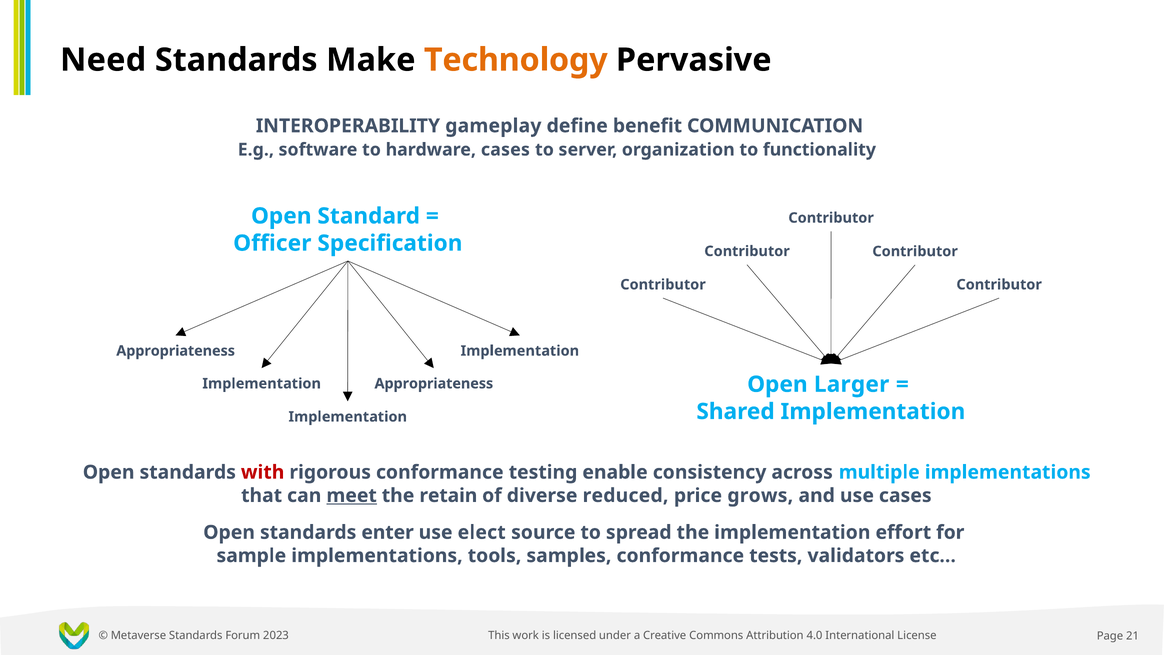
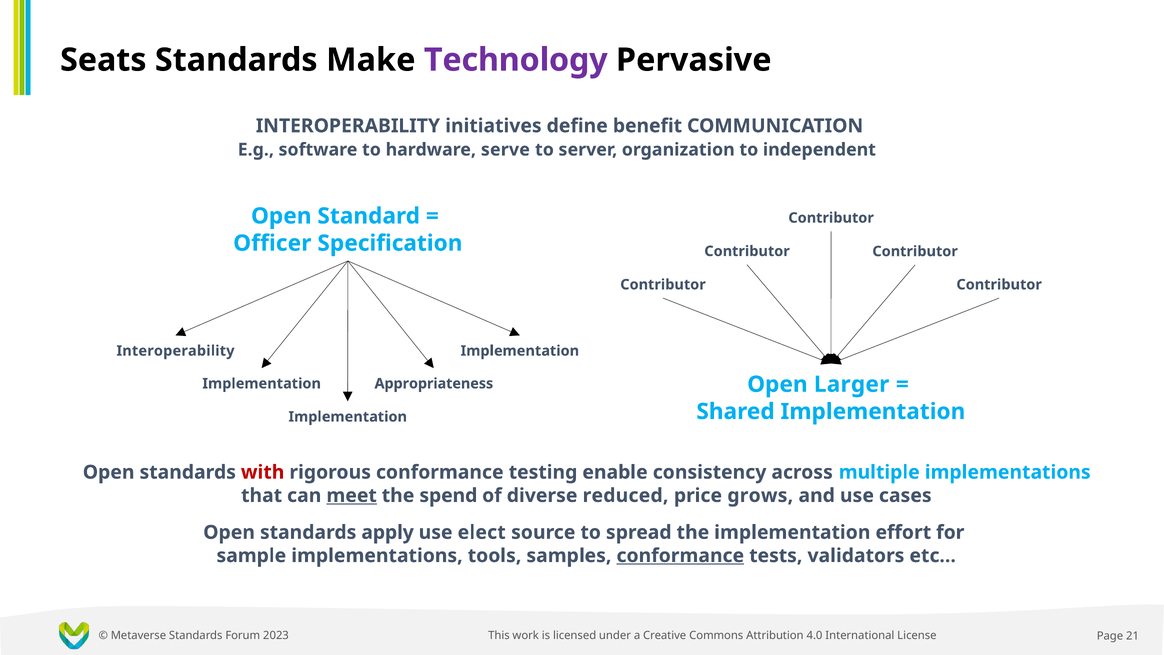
Need: Need -> Seats
Technology colour: orange -> purple
gameplay: gameplay -> initiatives
hardware cases: cases -> serve
functionality: functionality -> independent
Appropriateness at (176, 351): Appropriateness -> Interoperability
retain: retain -> spend
enter: enter -> apply
conformance at (680, 556) underline: none -> present
